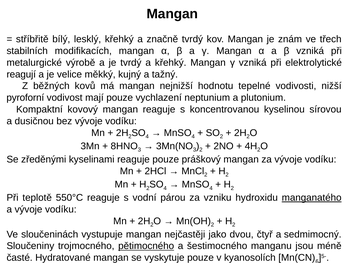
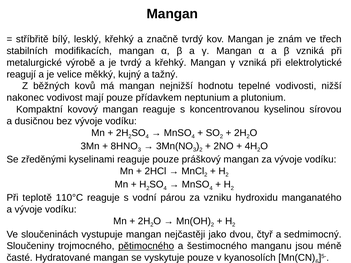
pyroforní: pyroforní -> nakonec
vychlazení: vychlazení -> přídavkem
550°C: 550°C -> 110°C
manganatého underline: present -> none
